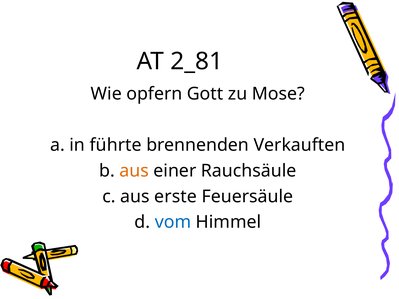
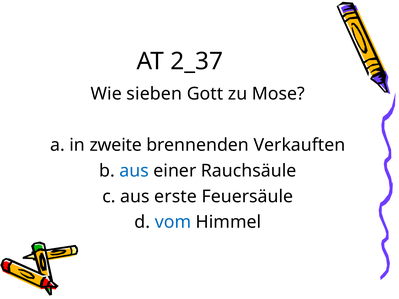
2_81: 2_81 -> 2_37
opfern: opfern -> sieben
führte: führte -> zweite
aus at (134, 171) colour: orange -> blue
